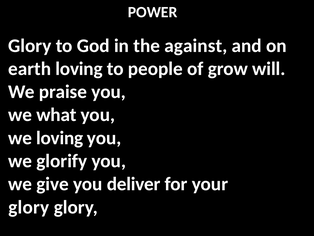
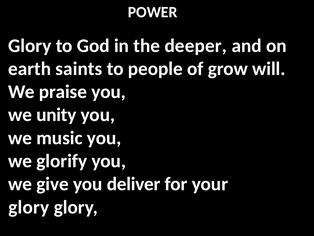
against: against -> deeper
earth loving: loving -> saints
what: what -> unity
we loving: loving -> music
